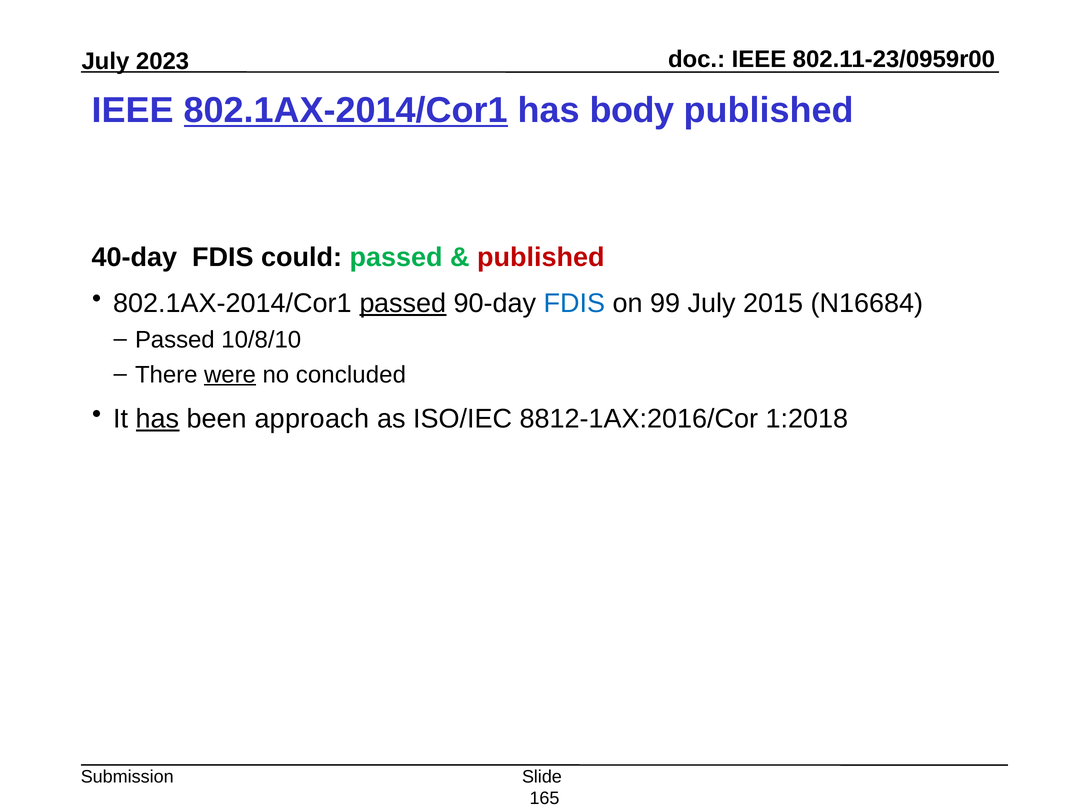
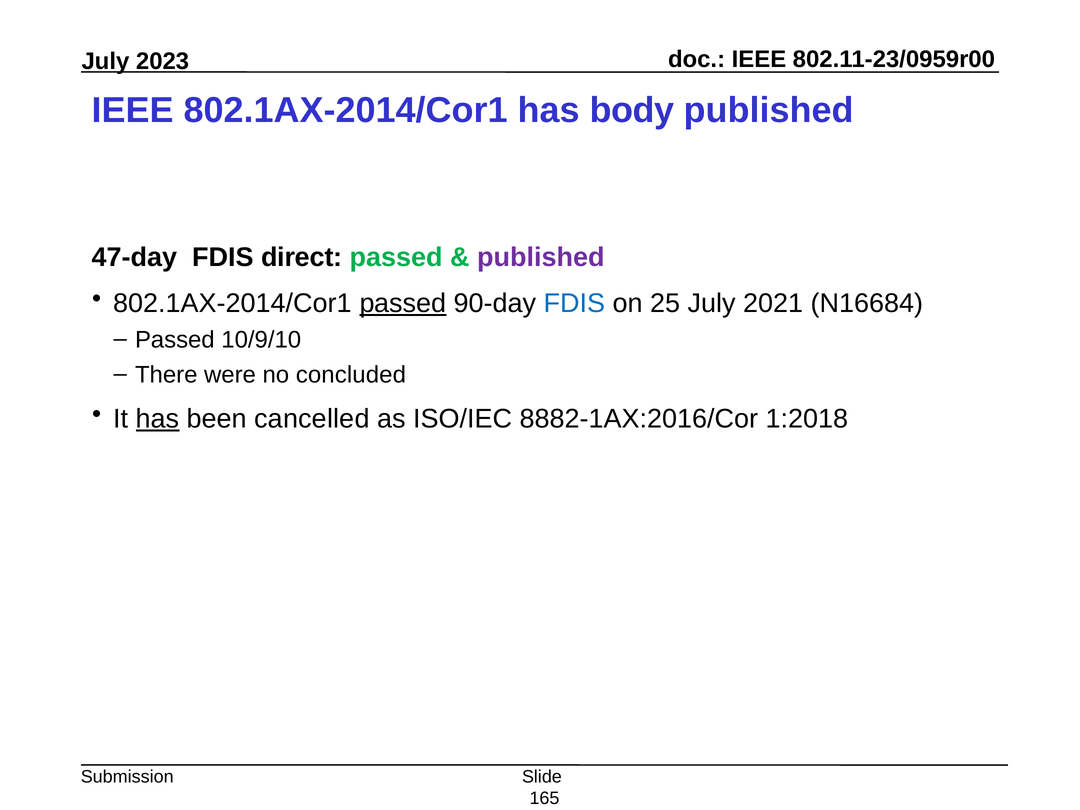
802.1AX-2014/Cor1 at (346, 111) underline: present -> none
40-day: 40-day -> 47-day
could: could -> direct
published at (541, 258) colour: red -> purple
99: 99 -> 25
2015: 2015 -> 2021
10/8/10: 10/8/10 -> 10/9/10
were underline: present -> none
approach: approach -> cancelled
8812-1AX:2016/Cor: 8812-1AX:2016/Cor -> 8882-1AX:2016/Cor
